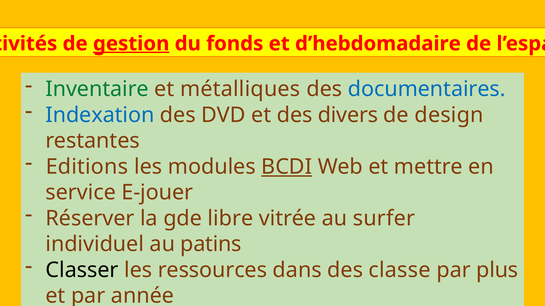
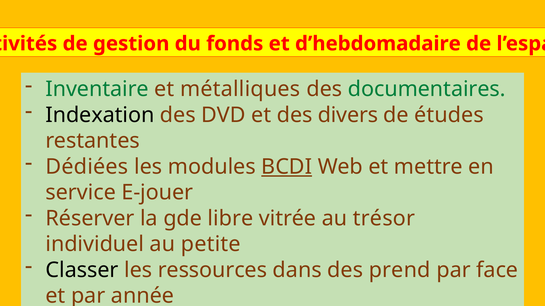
gestion underline: present -> none
documentaires colour: blue -> green
Indexation colour: blue -> black
design: design -> études
Editions: Editions -> Dédiées
surfer: surfer -> trésor
au patins: patins -> petite
classe: classe -> prend
plus: plus -> face
